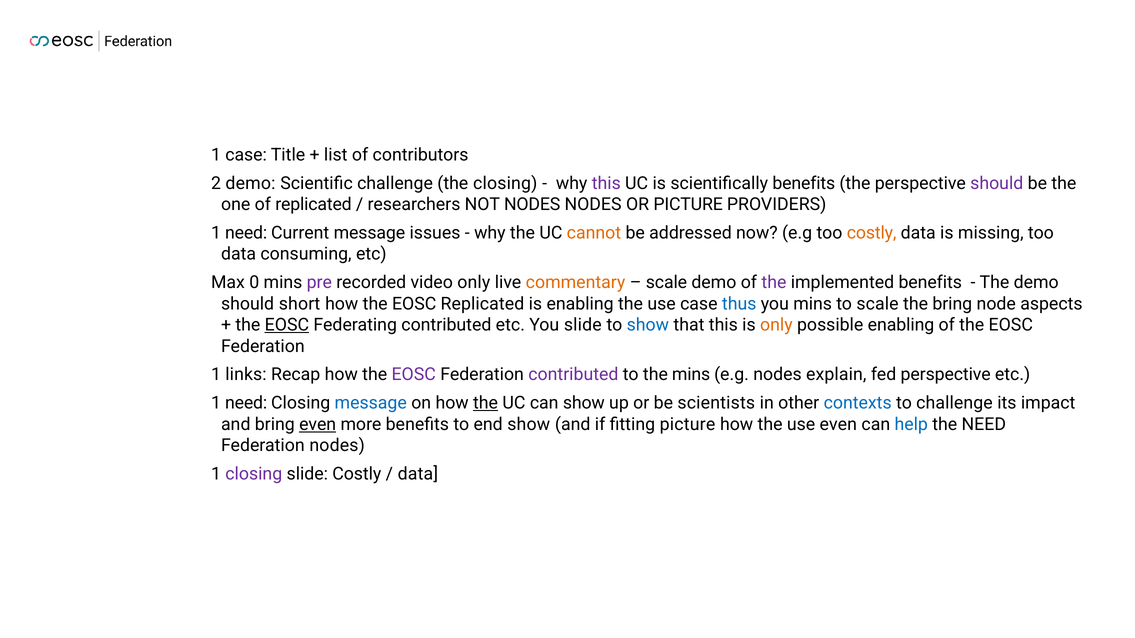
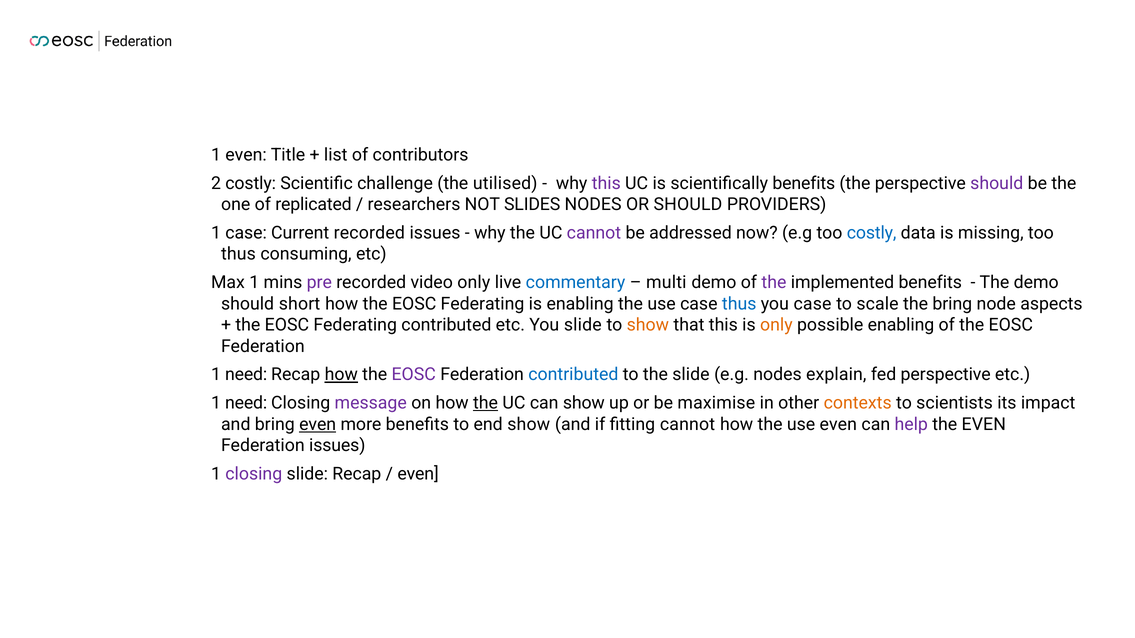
1 case: case -> even
2 demo: demo -> costly
the closing: closing -> utilised
NOT NODES: NODES -> SLIDES
OR PICTURE: PICTURE -> SHOULD
need at (246, 233): need -> case
Current message: message -> recorded
cannot at (594, 233) colour: orange -> purple
costly at (872, 233) colour: orange -> blue
data at (239, 254): data -> thus
Max 0: 0 -> 1
commentary colour: orange -> blue
scale at (666, 283): scale -> multi
how the EOSC Replicated: Replicated -> Federating
you mins: mins -> case
EOSC at (287, 325) underline: present -> none
show at (648, 325) colour: blue -> orange
links at (246, 375): links -> need
how at (341, 375) underline: none -> present
contributed at (573, 375) colour: purple -> blue
the mins: mins -> slide
message at (371, 403) colour: blue -> purple
scientists: scientists -> maximise
contexts colour: blue -> orange
to challenge: challenge -> scientists
fitting picture: picture -> cannot
help colour: blue -> purple
the NEED: NEED -> EVEN
Federation nodes: nodes -> issues
slide Costly: Costly -> Recap
data at (418, 474): data -> even
